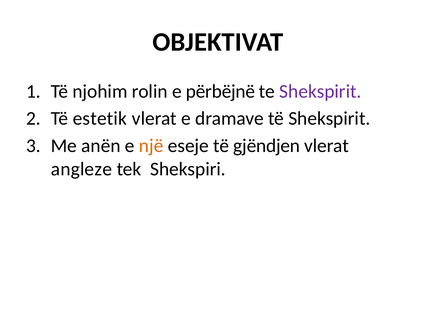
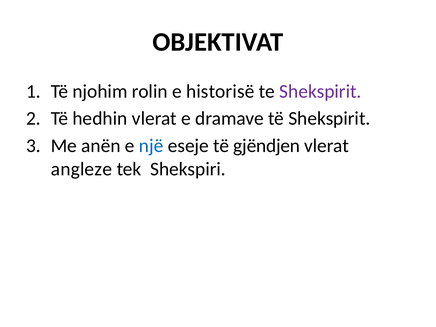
përbëjnë: përbëjnë -> historisë
estetik: estetik -> hedhin
një colour: orange -> blue
